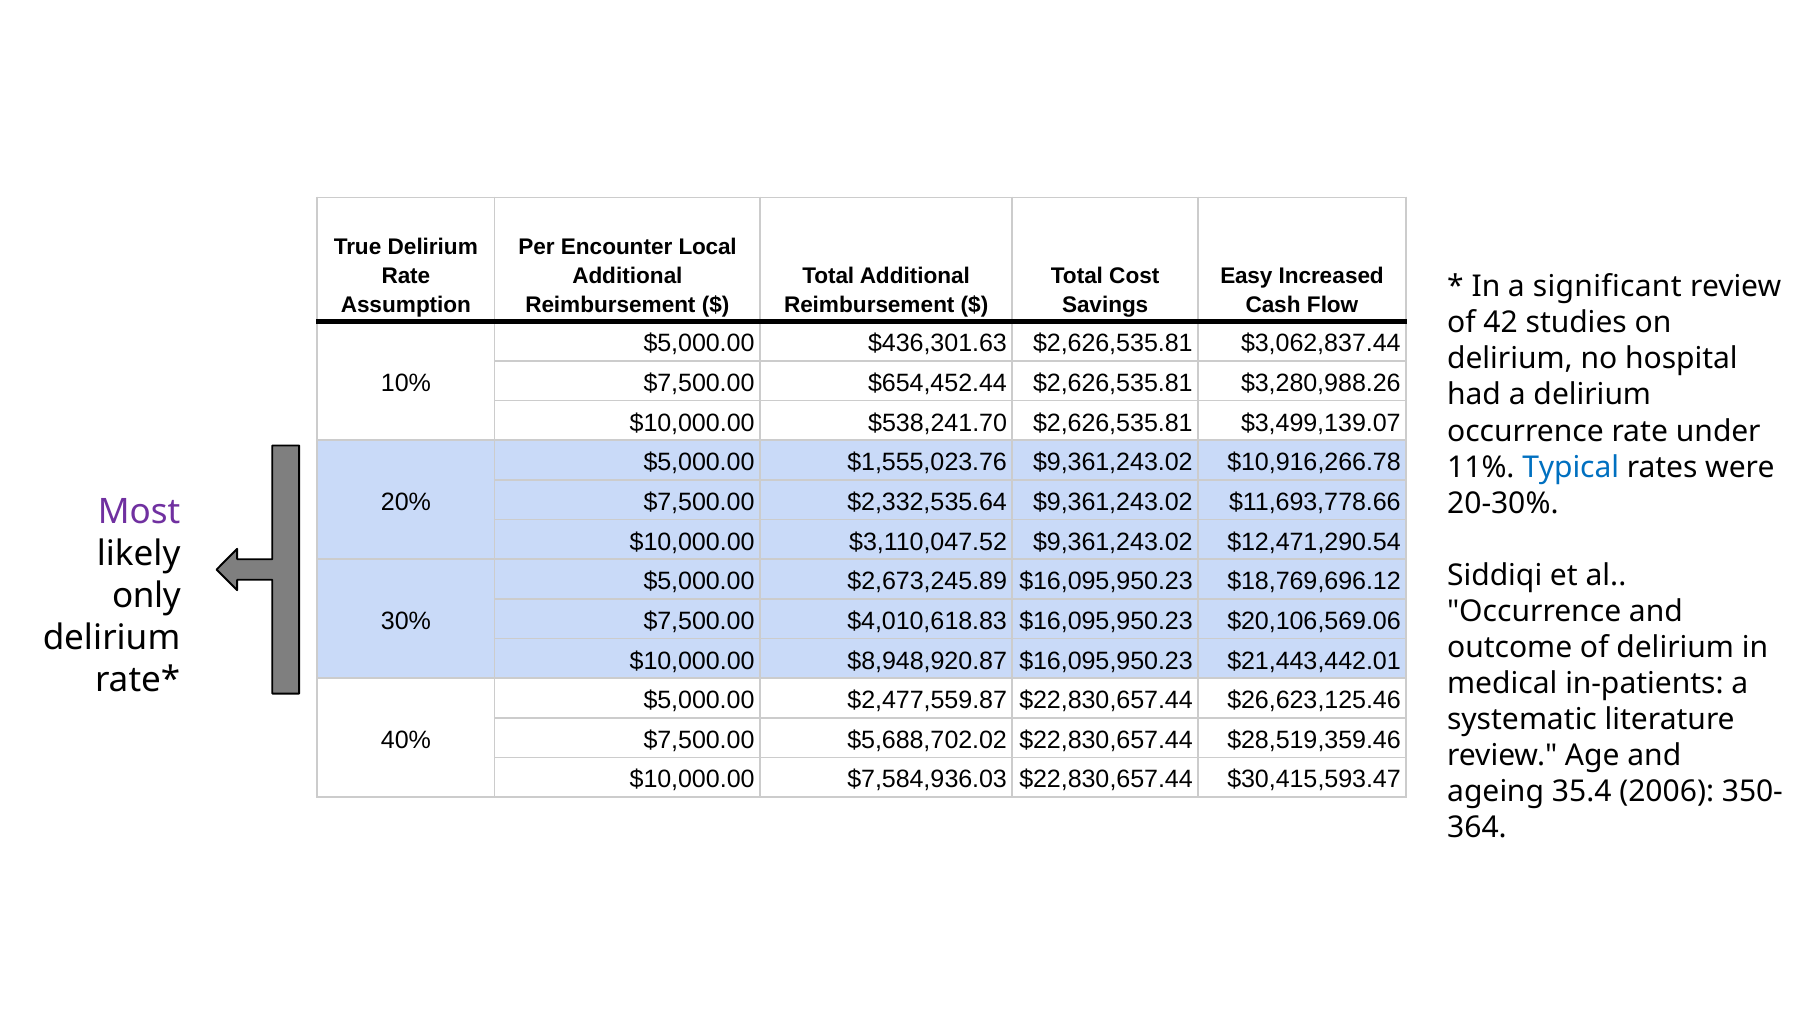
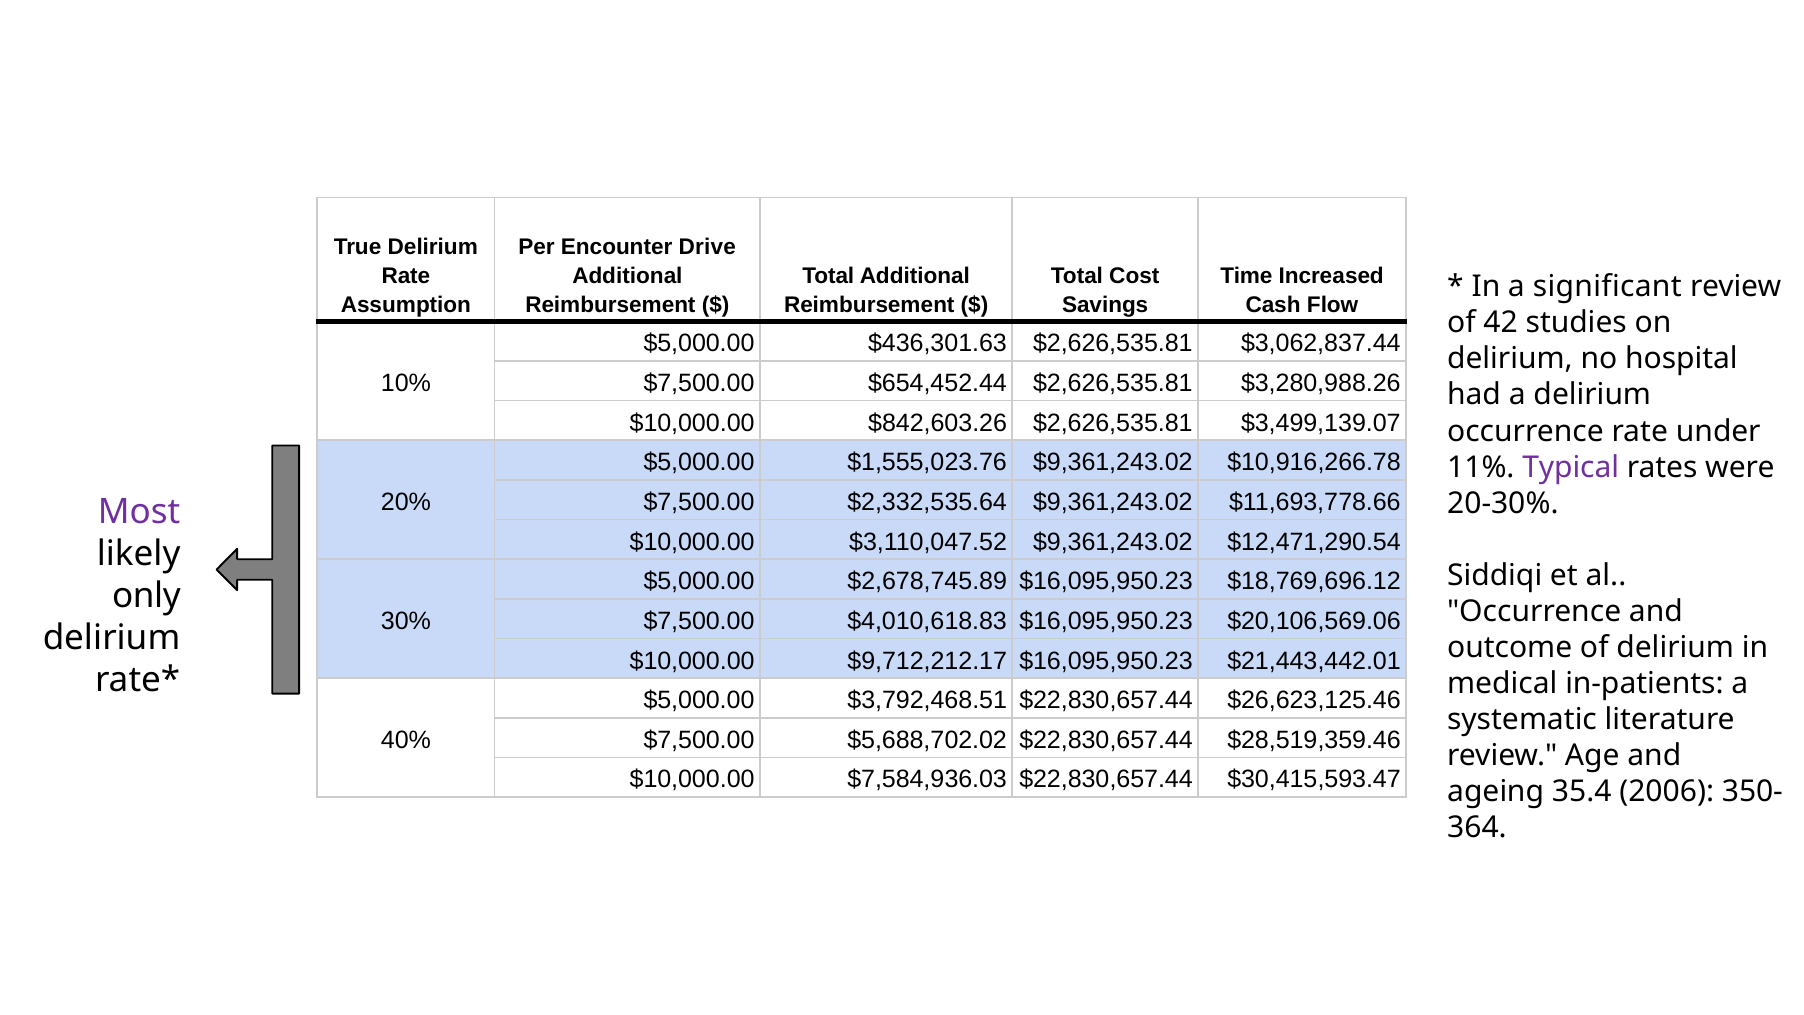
Local: Local -> Drive
Easy: Easy -> Time
$538,241.70: $538,241.70 -> $842,603.26
Typical colour: blue -> purple
$2,673,245.89: $2,673,245.89 -> $2,678,745.89
$8,948,920.87: $8,948,920.87 -> $9,712,212.17
$2,477,559.87: $2,477,559.87 -> $3,792,468.51
